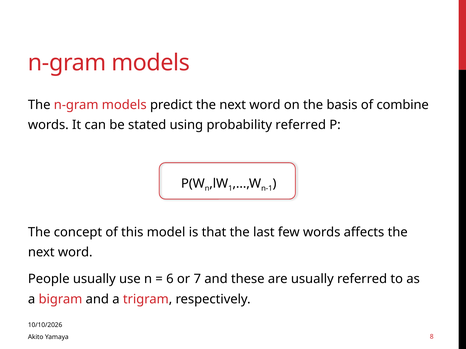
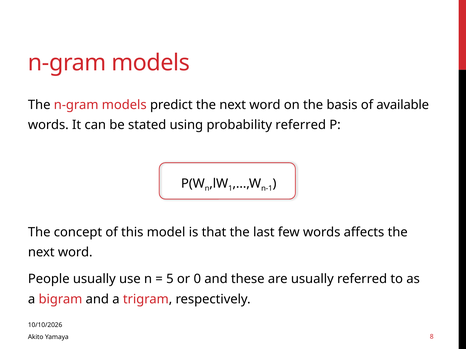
combine: combine -> available
6: 6 -> 5
7: 7 -> 0
